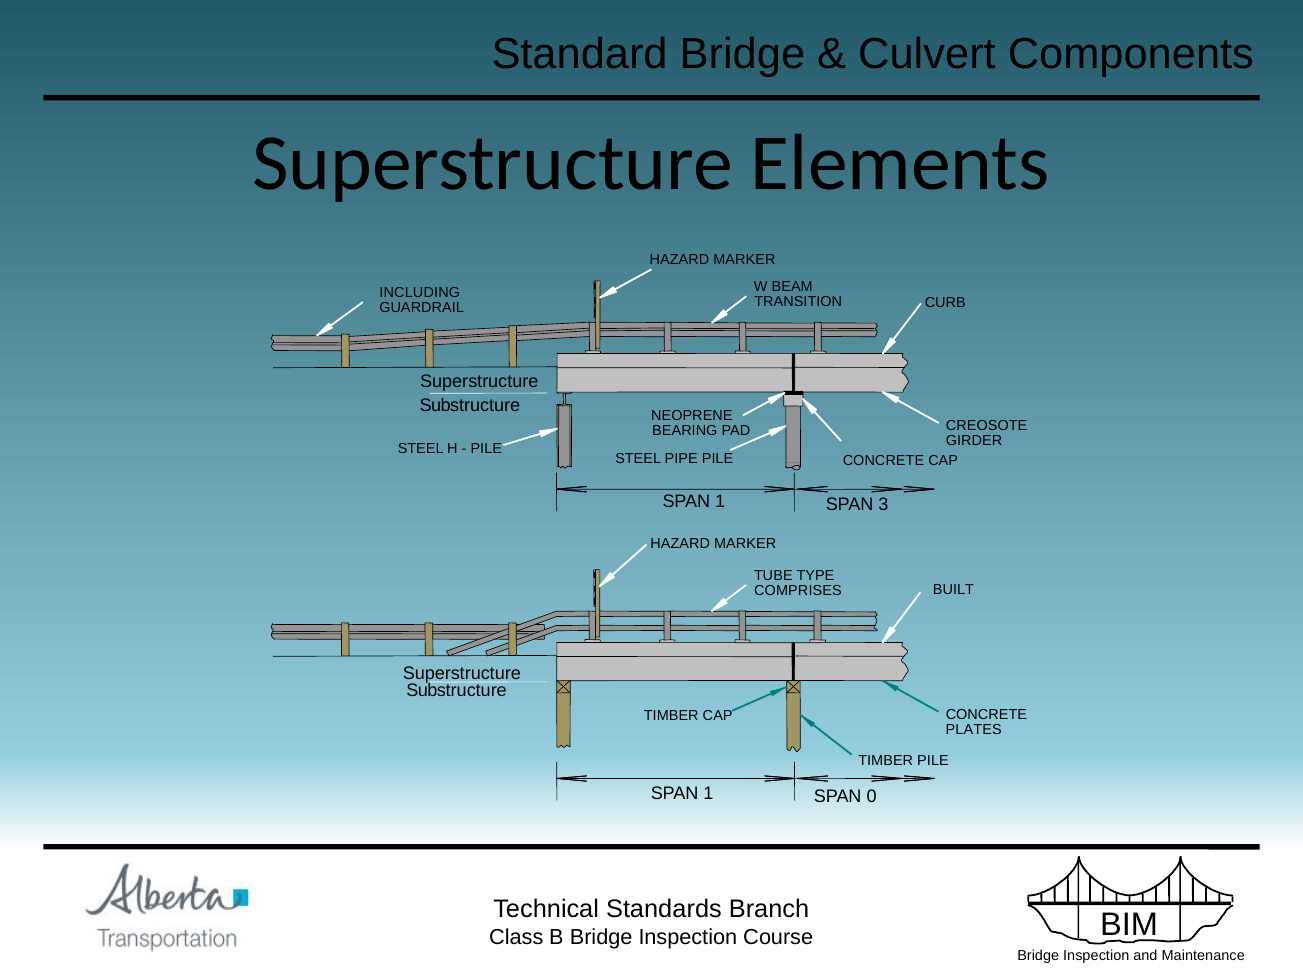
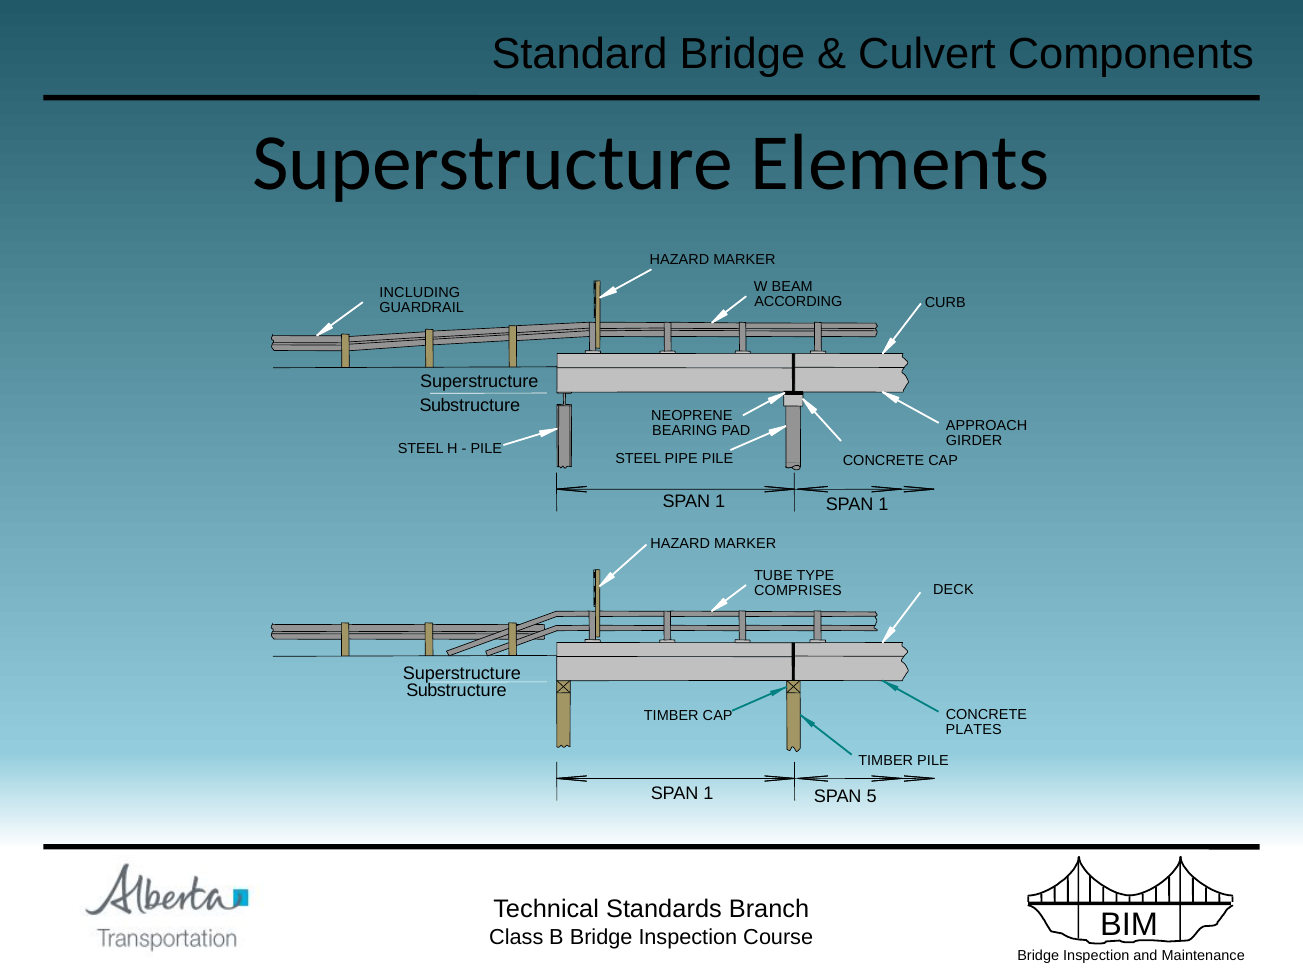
TRANSITION: TRANSITION -> ACCORDING
CREOSOTE: CREOSOTE -> APPROACH
3 at (883, 504): 3 -> 1
BUILT: BUILT -> DECK
0: 0 -> 5
